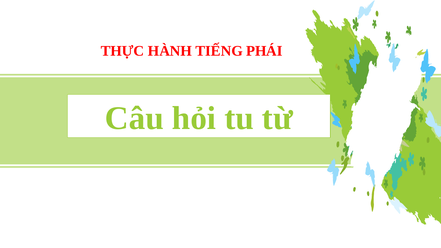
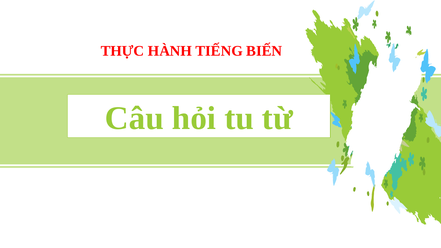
PHÁI: PHÁI -> BIẾN
